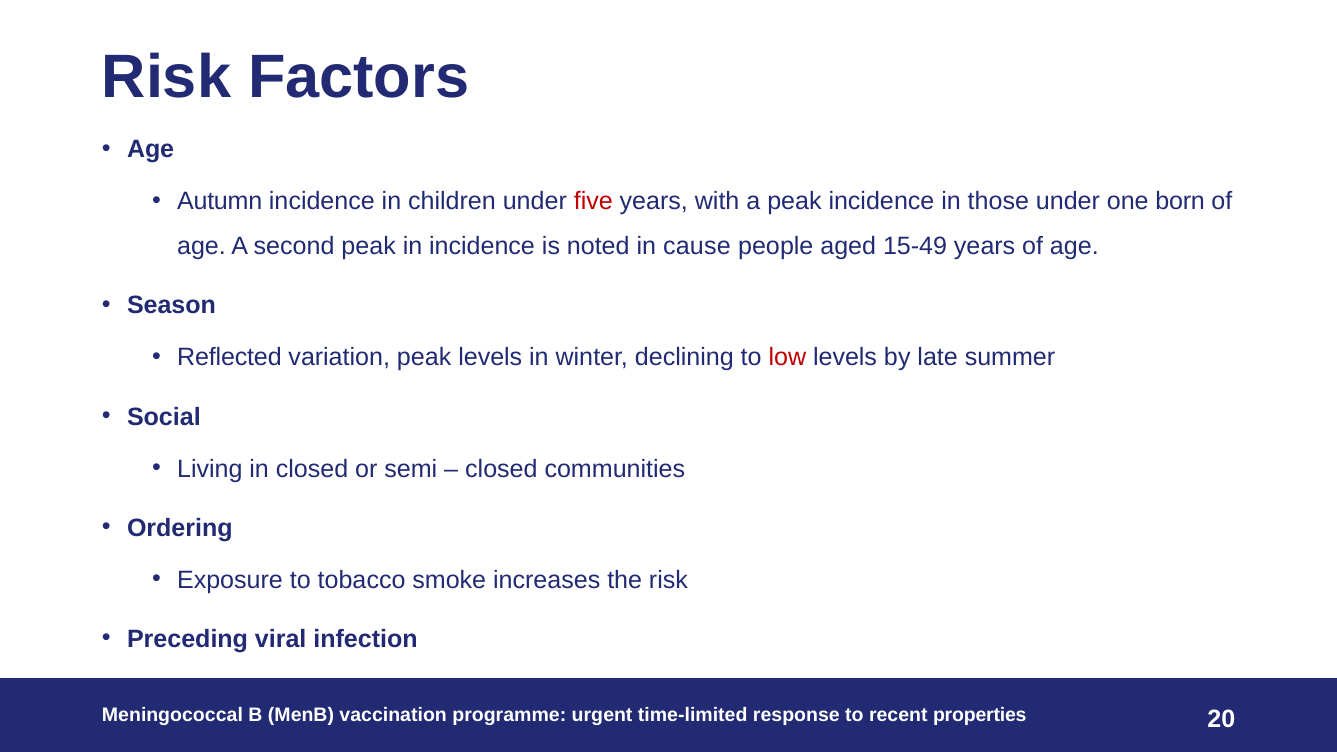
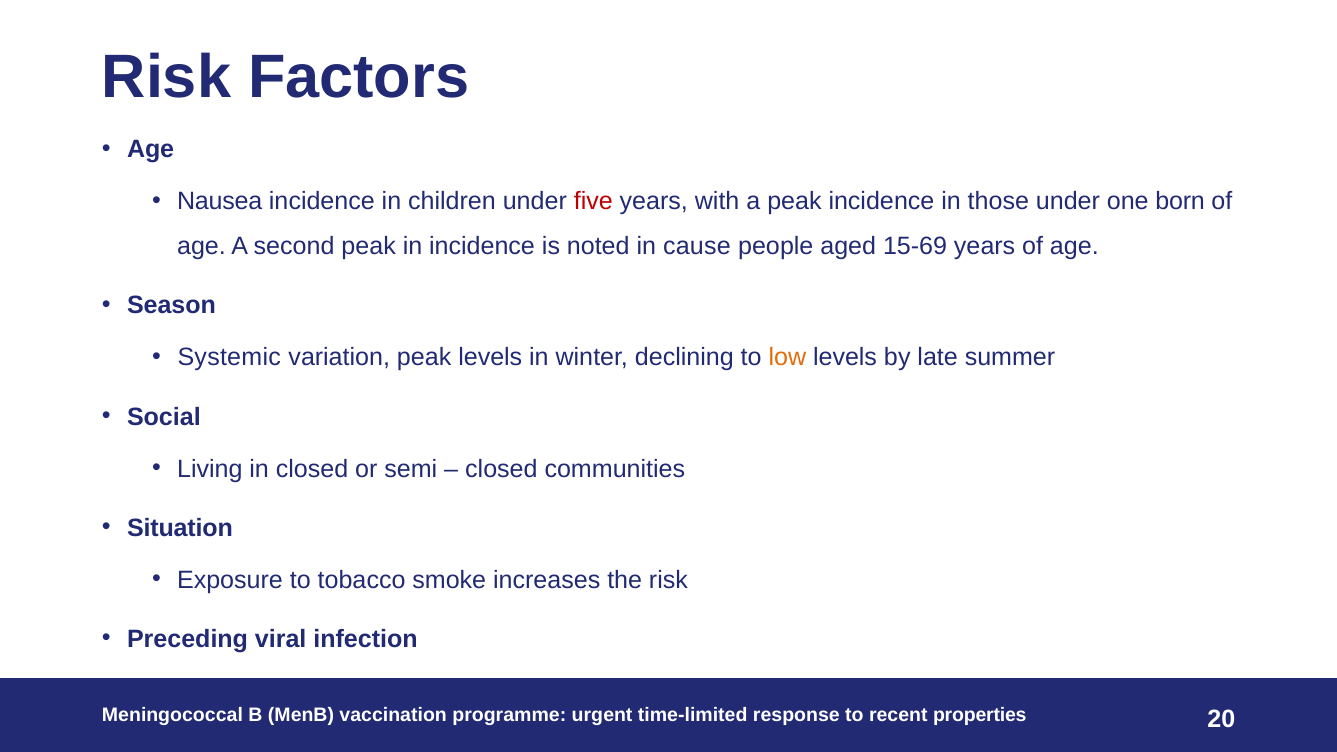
Autumn: Autumn -> Nausea
15-49: 15-49 -> 15-69
Reflected: Reflected -> Systemic
low colour: red -> orange
Ordering: Ordering -> Situation
